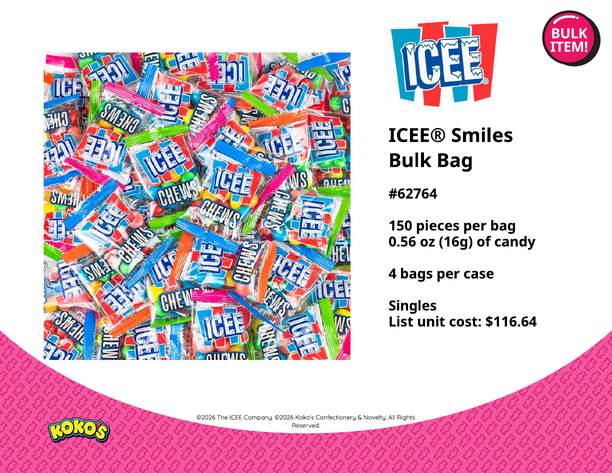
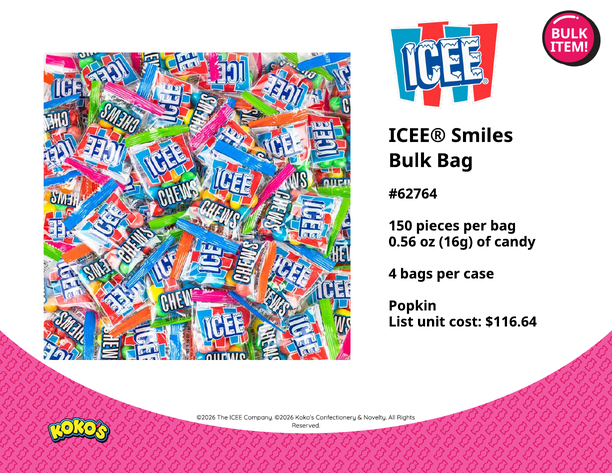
Singles: Singles -> Popkin
